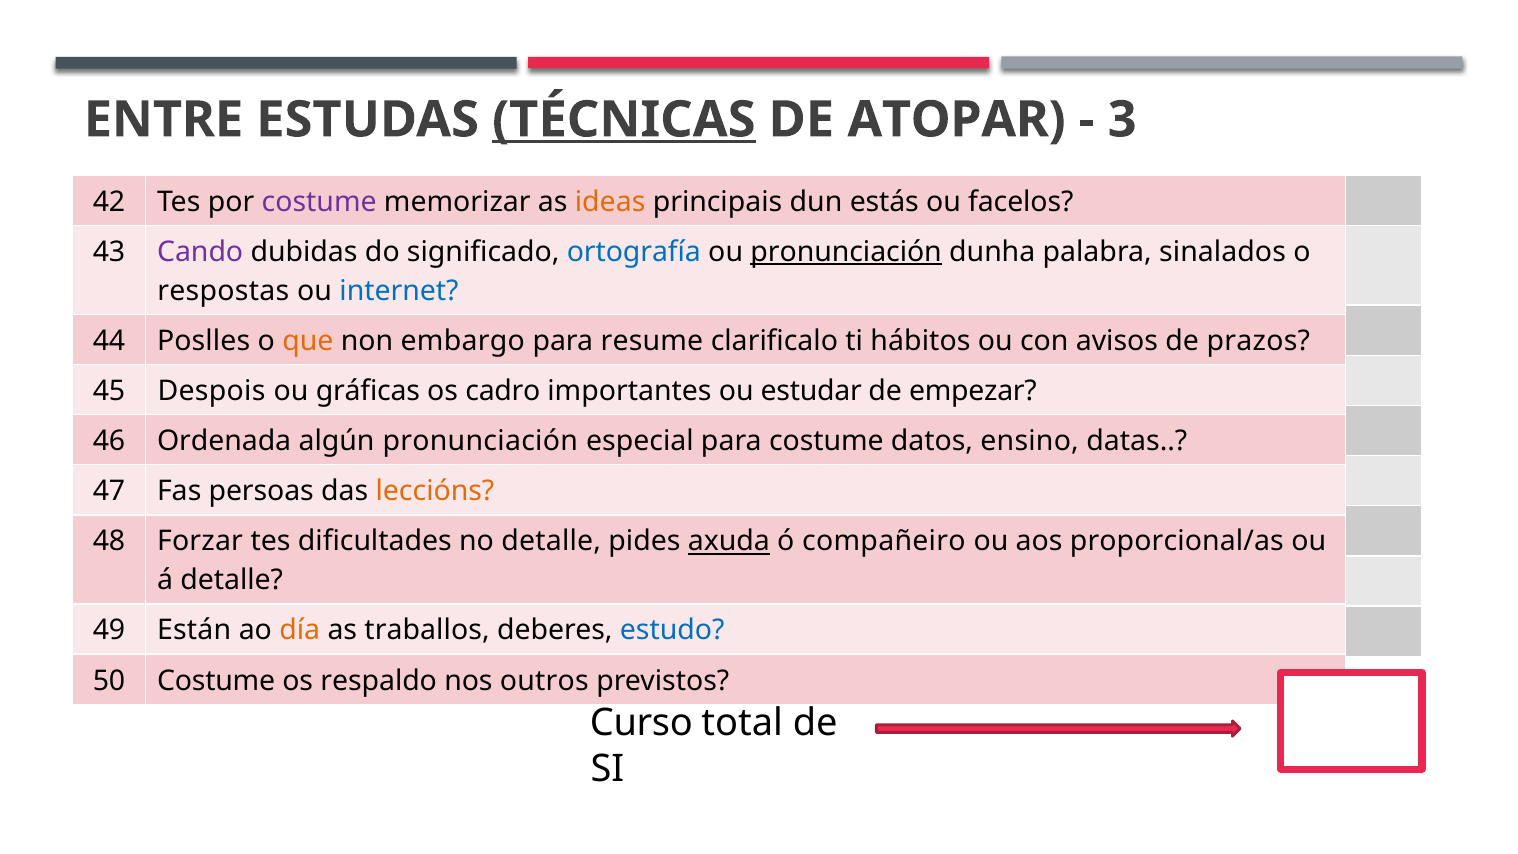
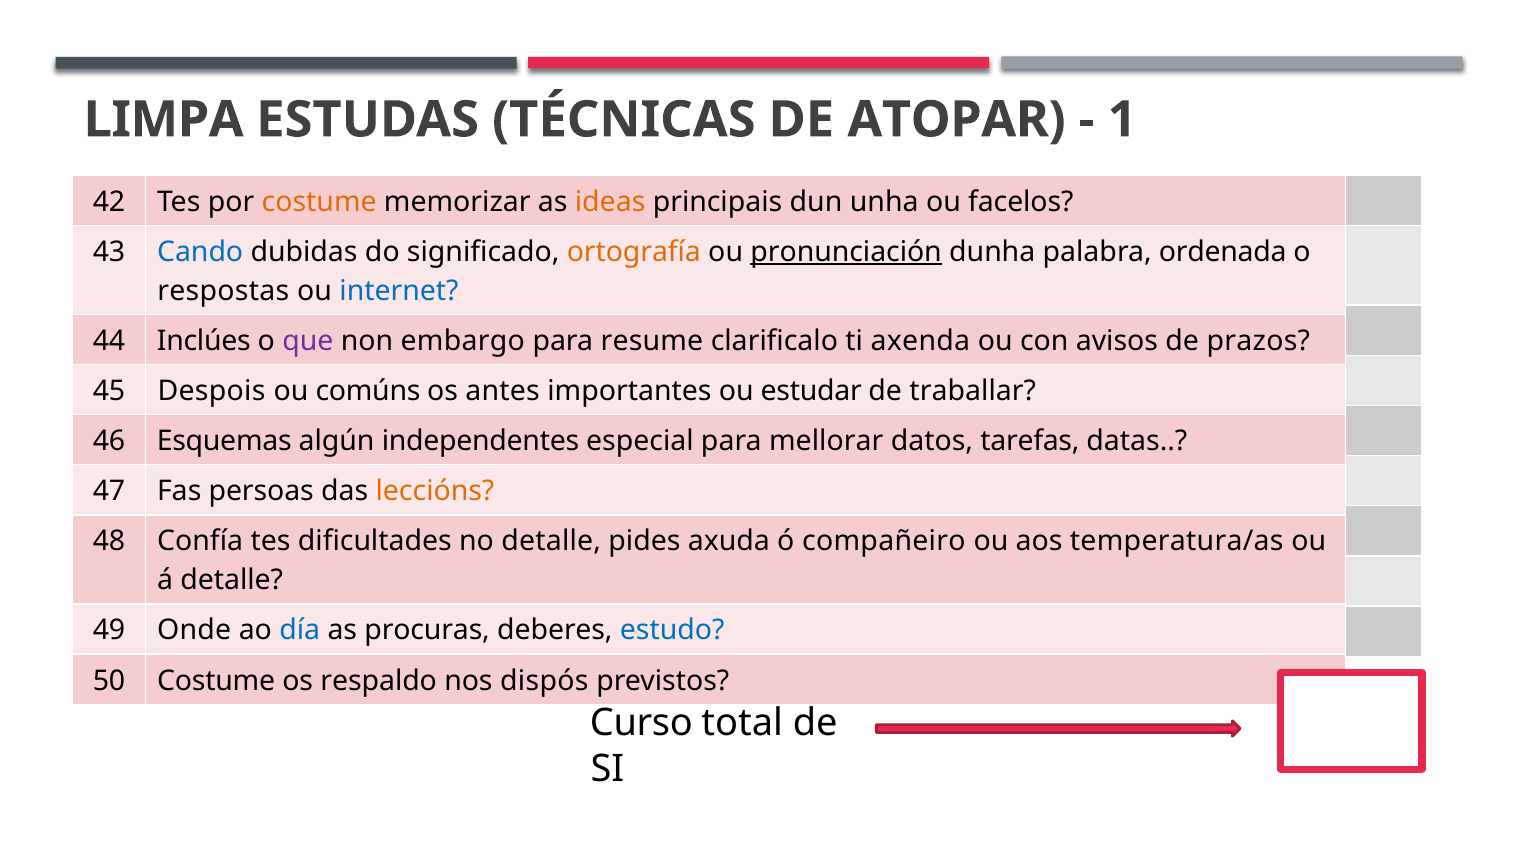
ENTRE: ENTRE -> LIMPA
TÉCNICAS underline: present -> none
3: 3 -> 1
costume at (319, 202) colour: purple -> orange
estás: estás -> unha
Cando colour: purple -> blue
ortografía colour: blue -> orange
sinalados: sinalados -> ordenada
Poslles: Poslles -> Inclúes
que colour: orange -> purple
hábitos: hábitos -> axenda
gráficas: gráficas -> comúns
cadro: cadro -> antes
empezar: empezar -> traballar
Ordenada: Ordenada -> Esquemas
algún pronunciación: pronunciación -> independentes
para costume: costume -> mellorar
ensino: ensino -> tarefas
Forzar: Forzar -> Confía
axuda underline: present -> none
proporcional/as: proporcional/as -> temperatura/as
Están: Están -> Onde
día colour: orange -> blue
traballos: traballos -> procuras
outros: outros -> dispós
